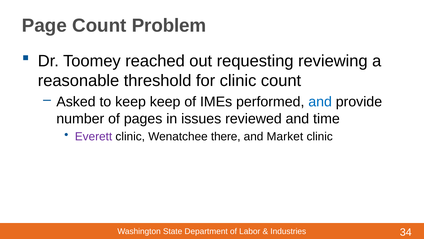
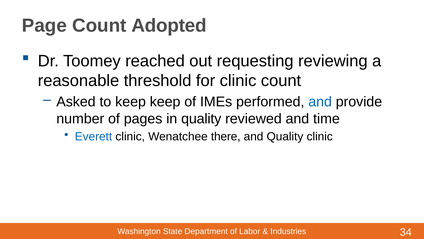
Problem: Problem -> Adopted
in issues: issues -> quality
Everett colour: purple -> blue
and Market: Market -> Quality
